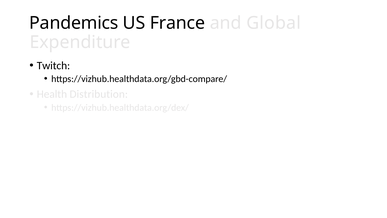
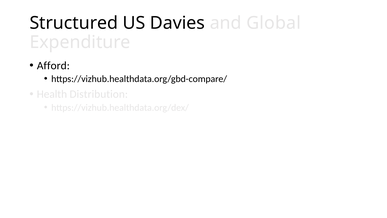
Pandemics: Pandemics -> Structured
France: France -> Davies
Twitch: Twitch -> Afford
